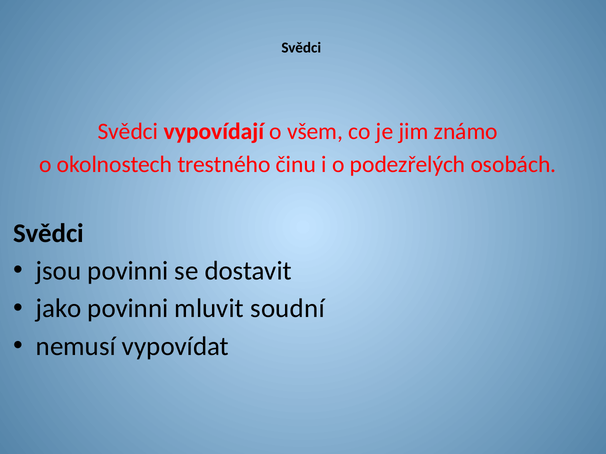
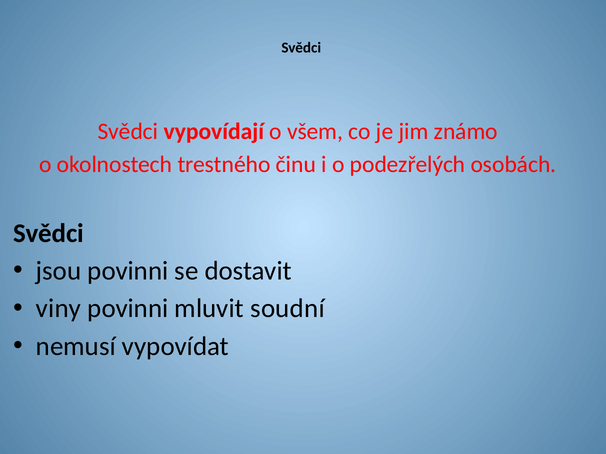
jako: jako -> viny
